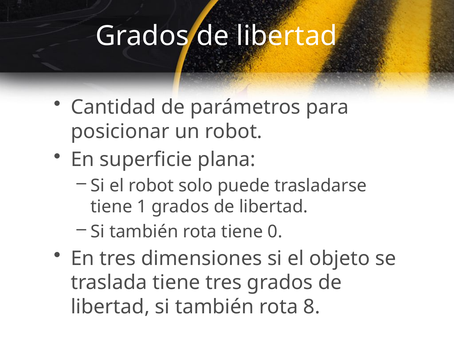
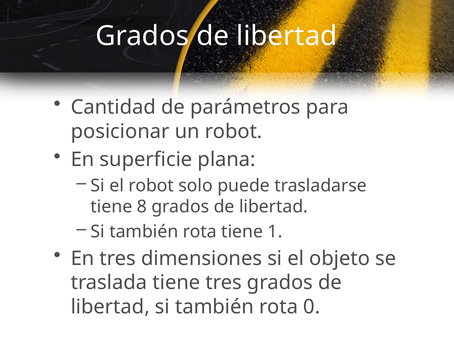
1: 1 -> 8
0: 0 -> 1
8: 8 -> 0
